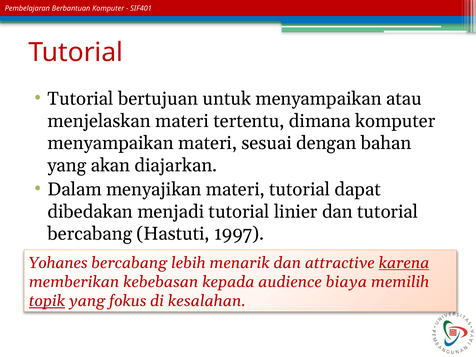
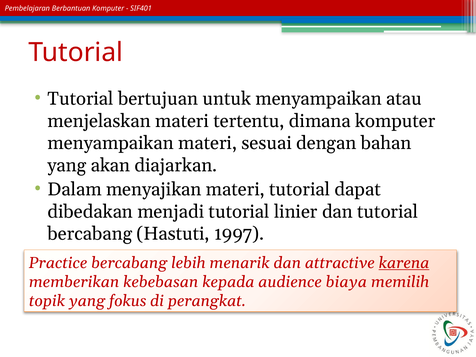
Yohanes: Yohanes -> Practice
topik underline: present -> none
kesalahan: kesalahan -> perangkat
